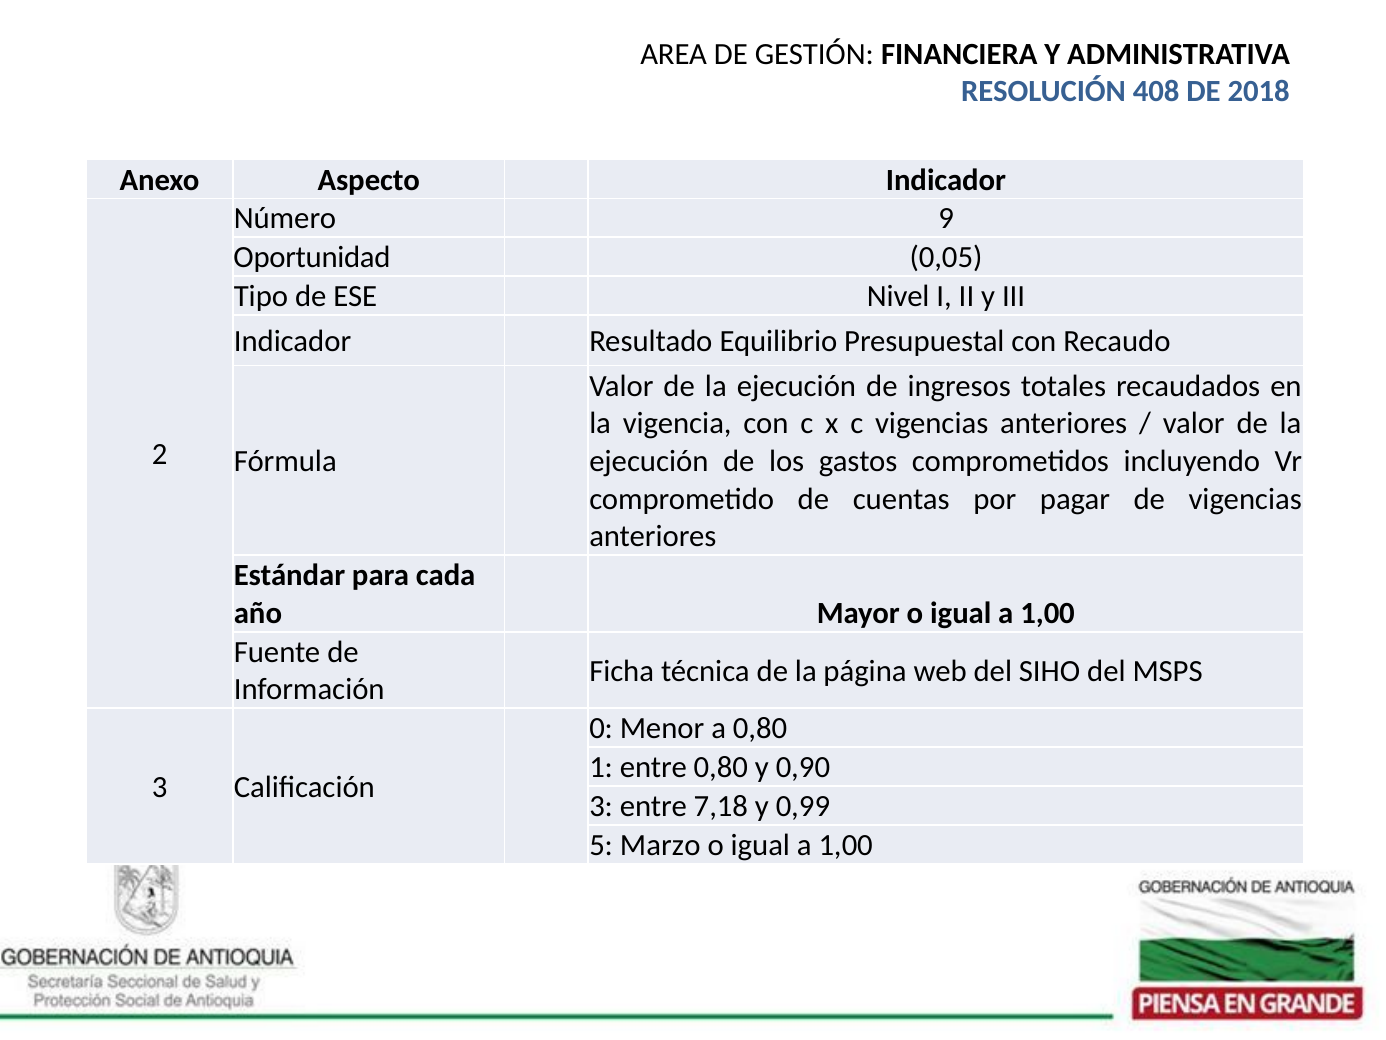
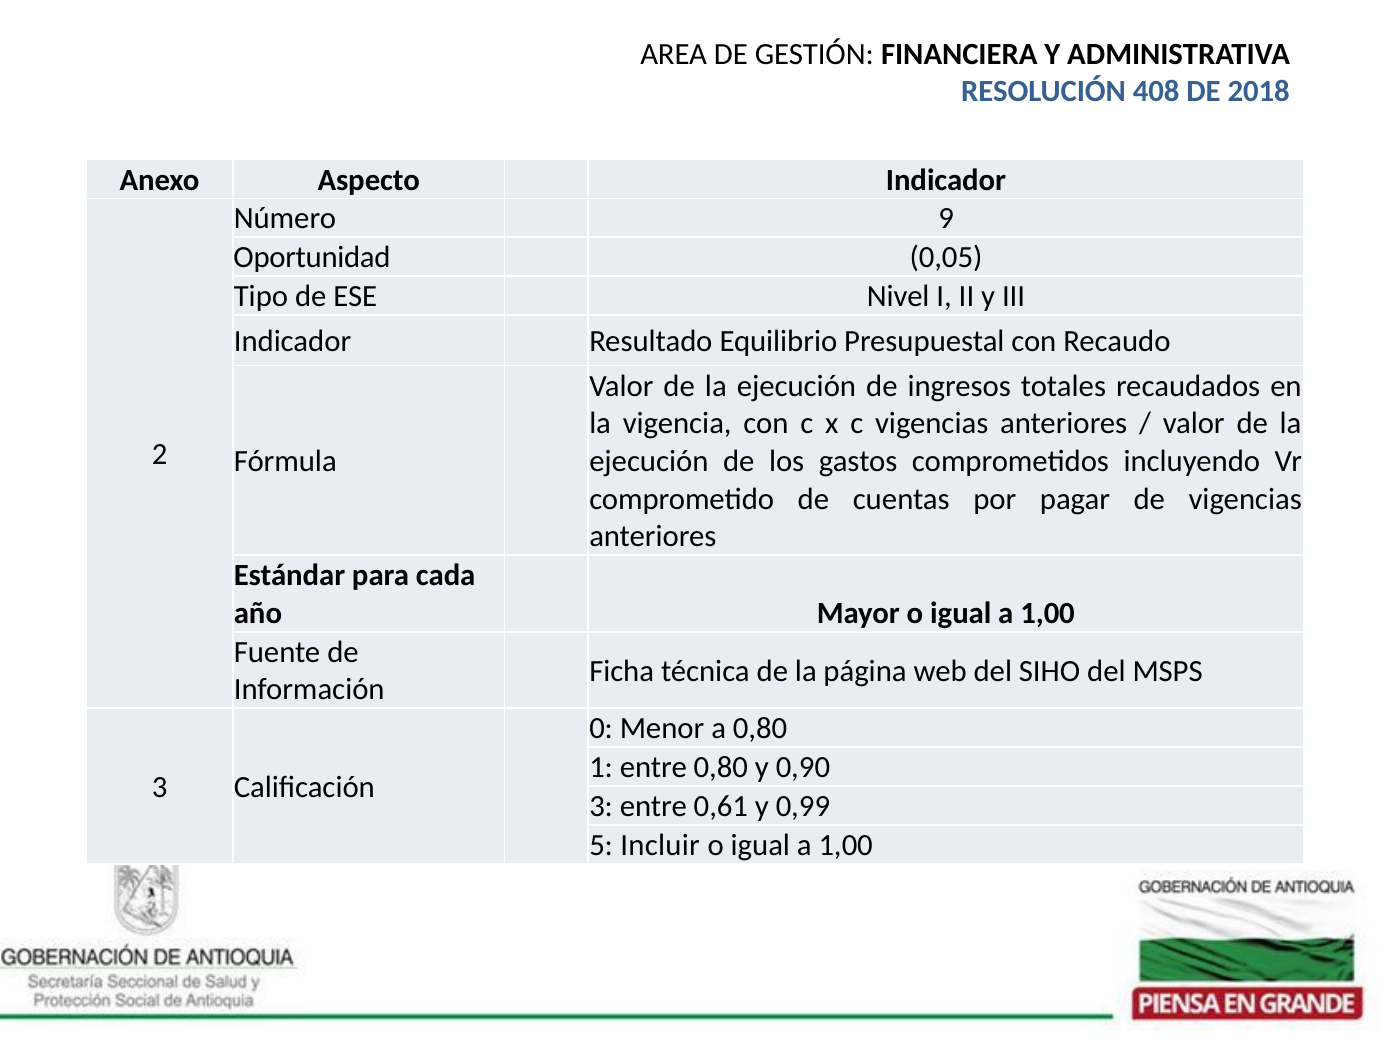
7,18: 7,18 -> 0,61
Marzo: Marzo -> Incluir
